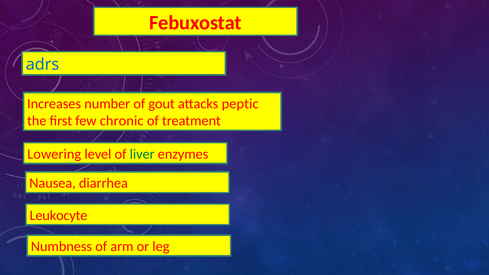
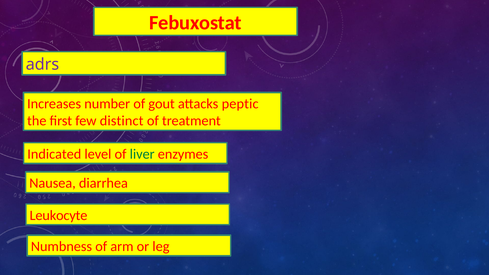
adrs colour: blue -> purple
chronic: chronic -> distinct
Lowering: Lowering -> Indicated
